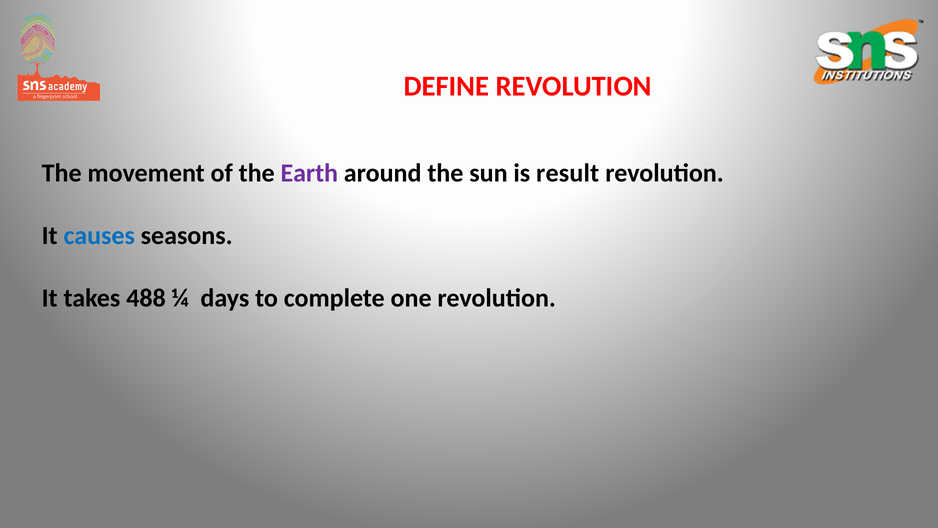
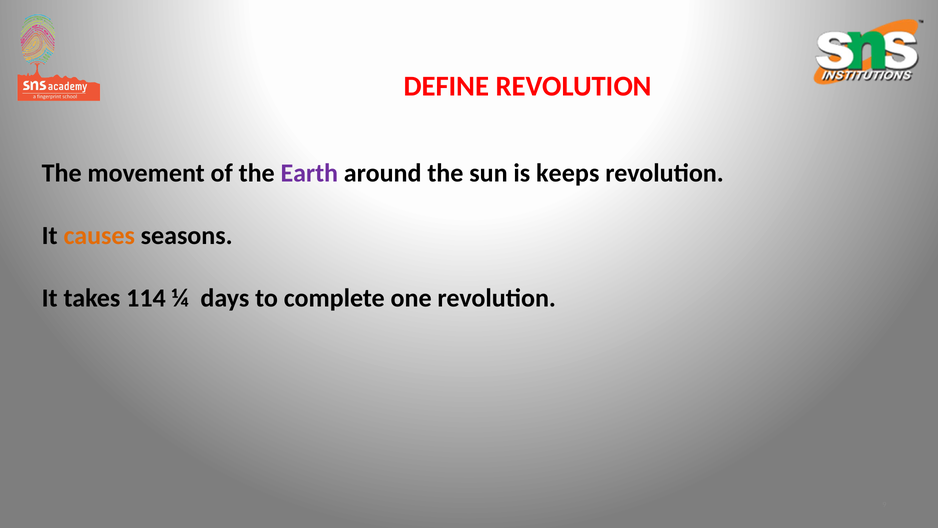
result: result -> keeps
causes colour: blue -> orange
488: 488 -> 114
